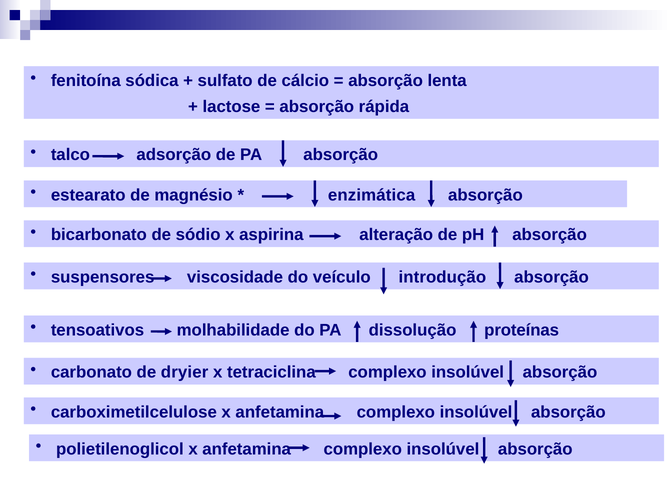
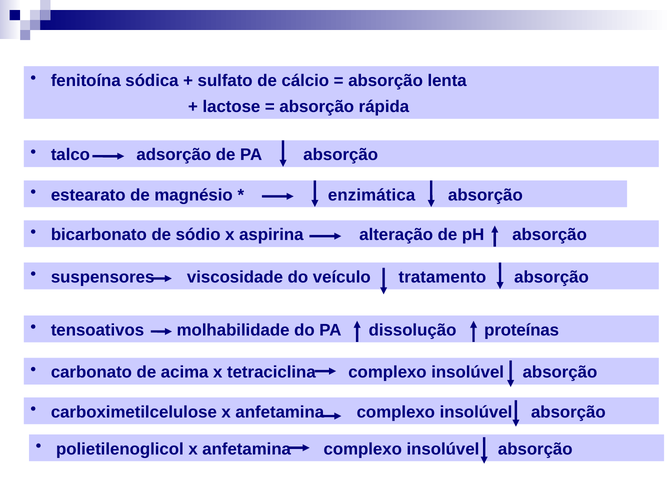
introdução: introdução -> tratamento
dryier: dryier -> acima
